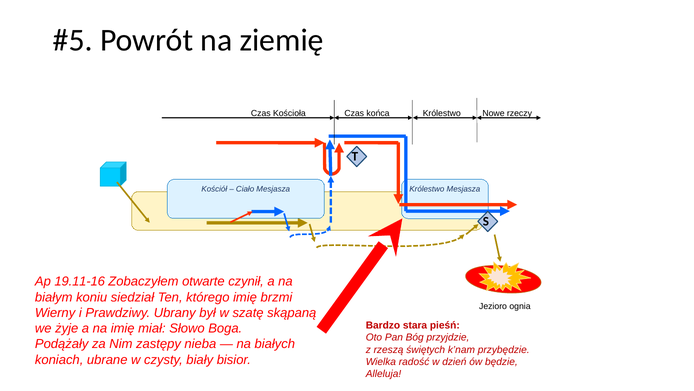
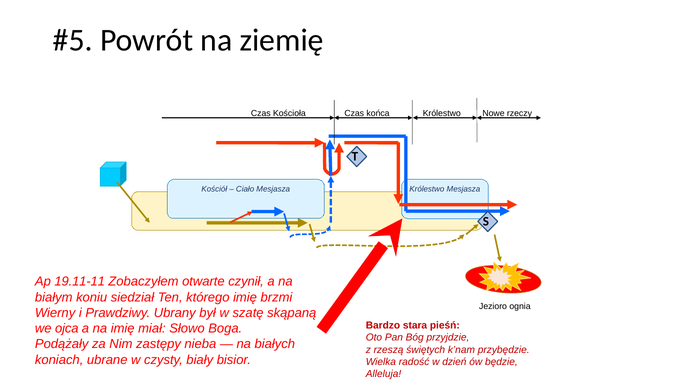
19.11-16: 19.11-16 -> 19.11-11
żyje: żyje -> ojca
